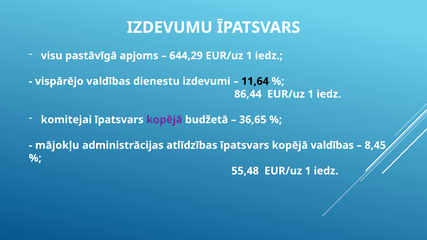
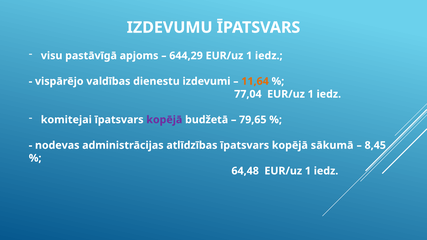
11,64 colour: black -> orange
86,44: 86,44 -> 77,04
36,65: 36,65 -> 79,65
mājokļu: mājokļu -> nodevas
kopējā valdības: valdības -> sākumā
55,48: 55,48 -> 64,48
